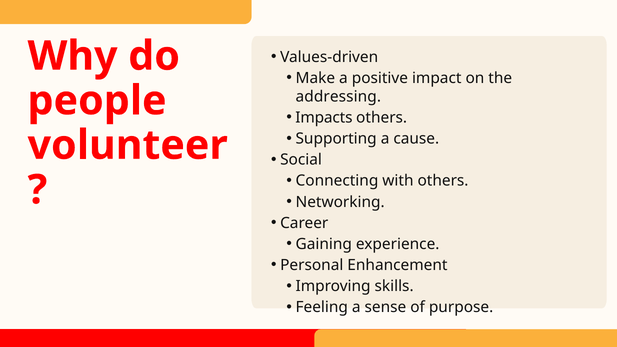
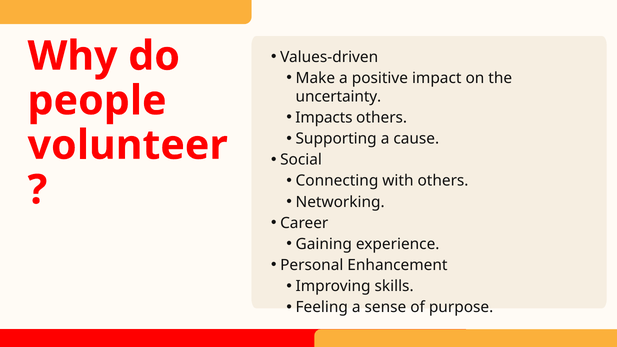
addressing: addressing -> uncertainty
